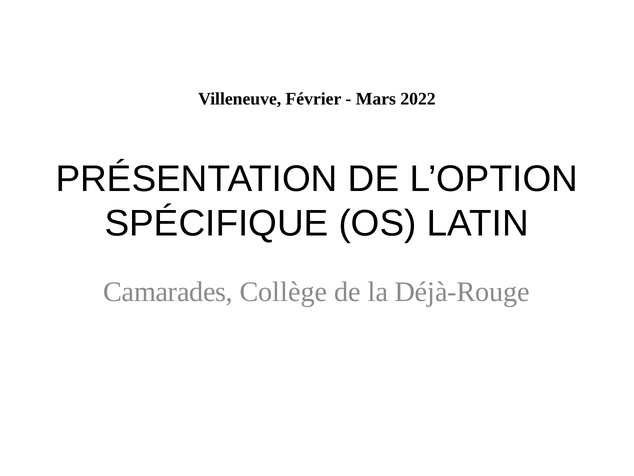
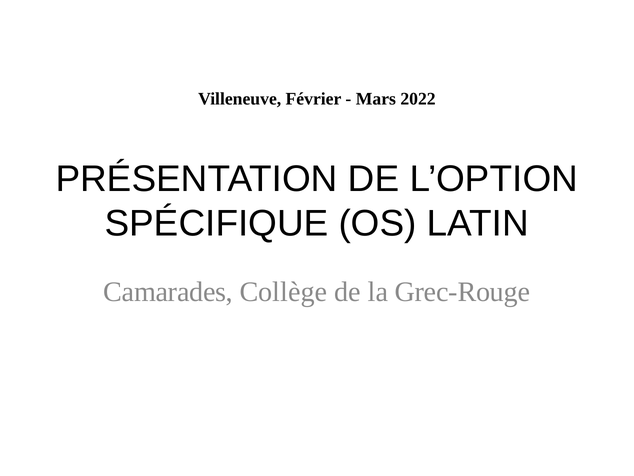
Déjà-Rouge: Déjà-Rouge -> Grec-Rouge
